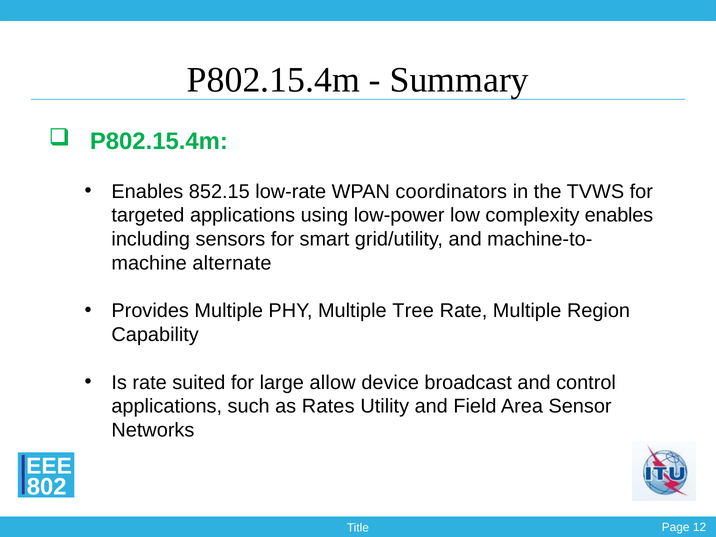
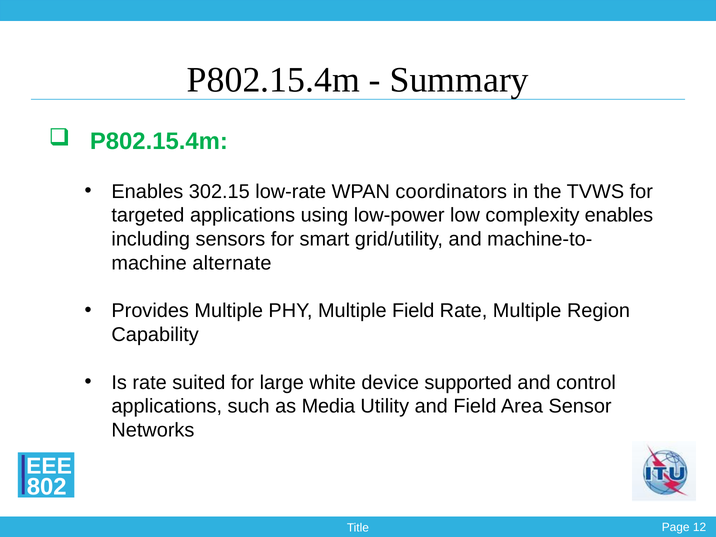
852.15: 852.15 -> 302.15
Multiple Tree: Tree -> Field
allow: allow -> white
broadcast: broadcast -> supported
Rates: Rates -> Media
